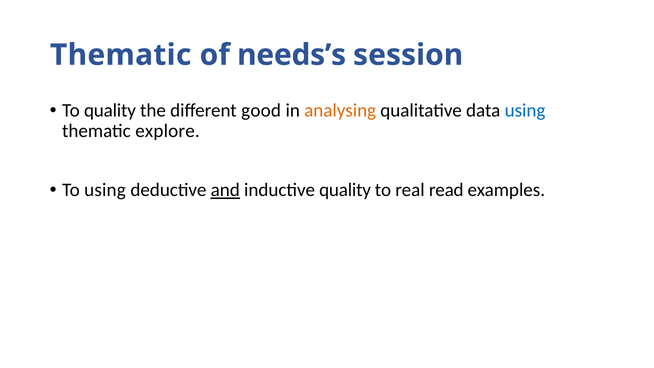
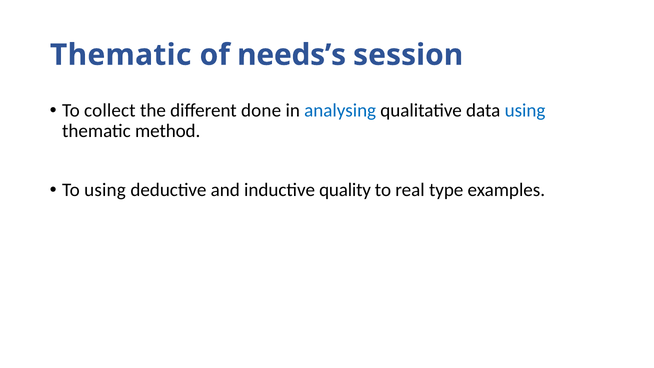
To quality: quality -> collect
good: good -> done
analysing colour: orange -> blue
explore: explore -> method
and underline: present -> none
read: read -> type
